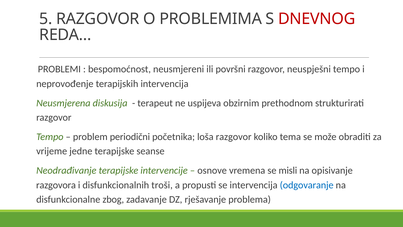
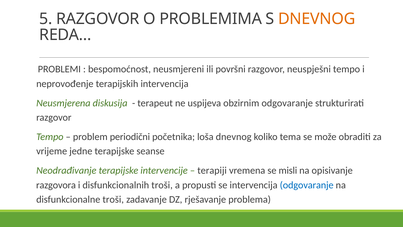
DNEVNOG at (317, 19) colour: red -> orange
obzirnim prethodnom: prethodnom -> odgovaranje
loša razgovor: razgovor -> dnevnog
osnove: osnove -> terapiji
disfunkcionalne zbog: zbog -> troši
